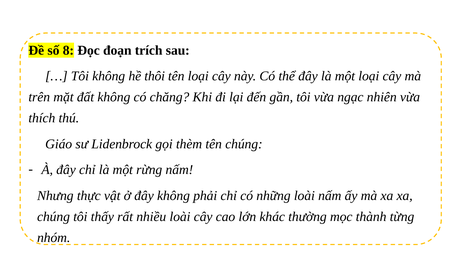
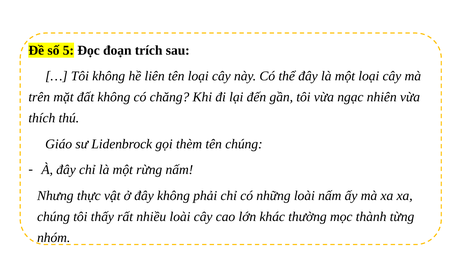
8: 8 -> 5
thôi: thôi -> liên
